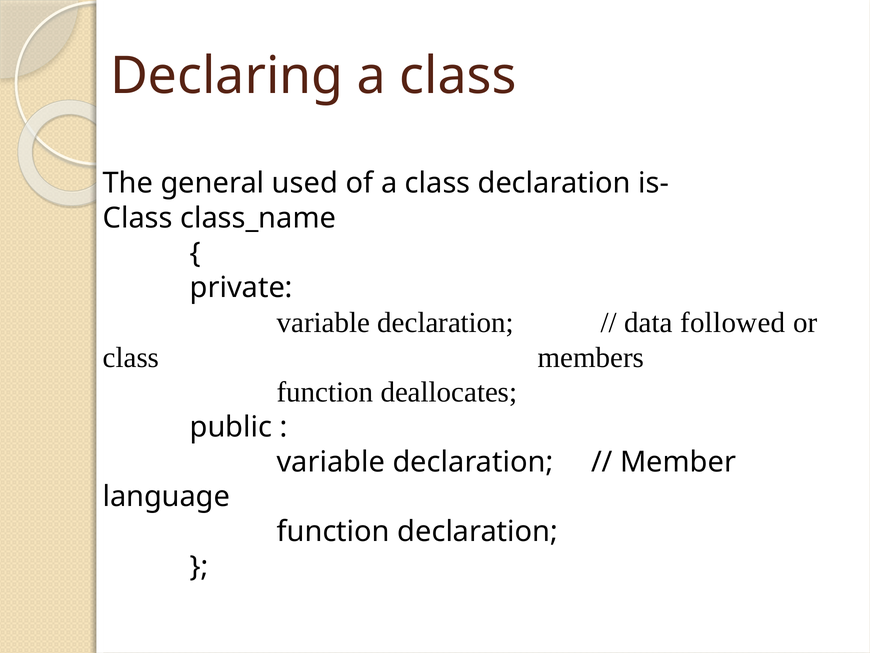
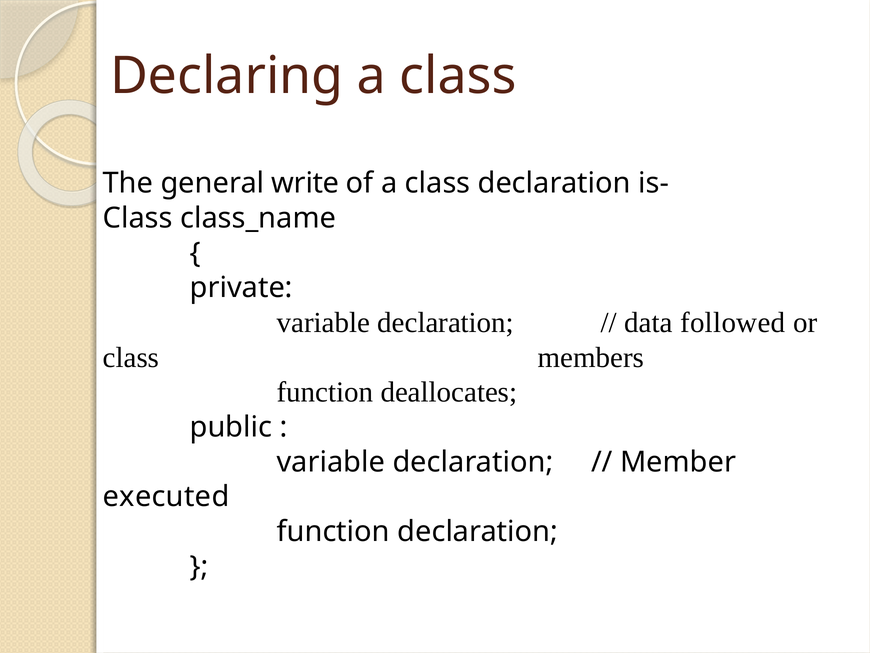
used: used -> write
language: language -> executed
